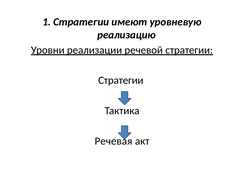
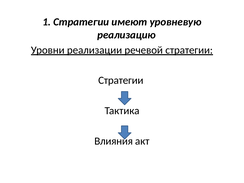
Речевая: Речевая -> Влияния
